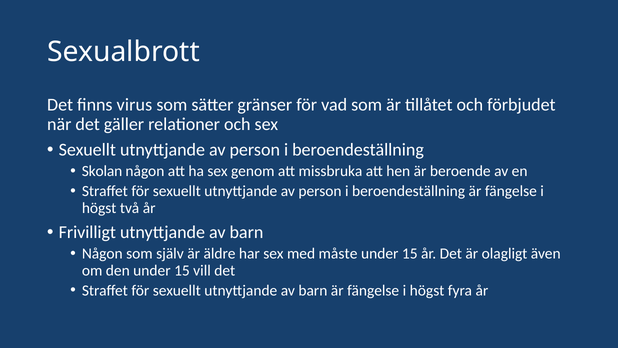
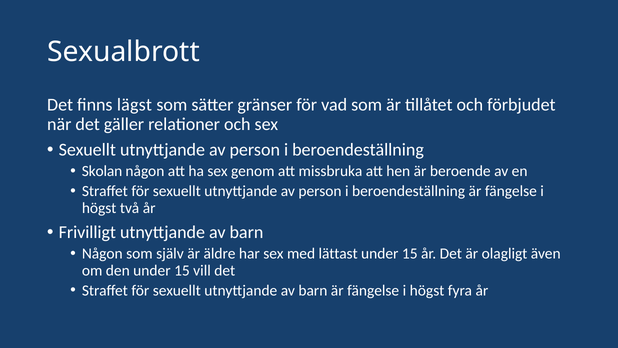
virus: virus -> lägst
måste: måste -> lättast
